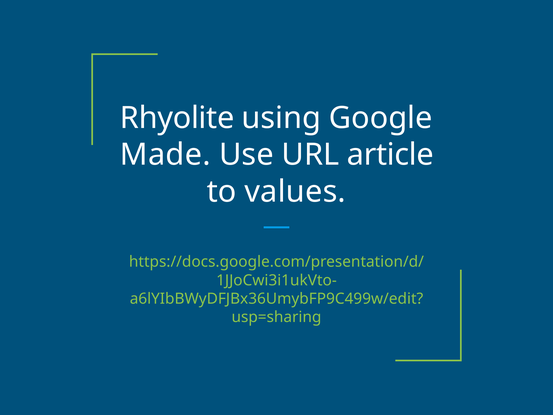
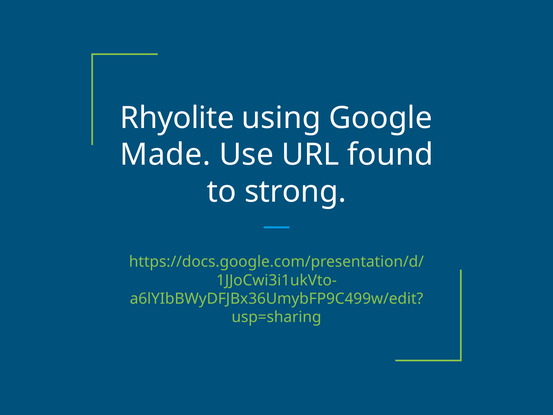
article: article -> found
values: values -> strong
